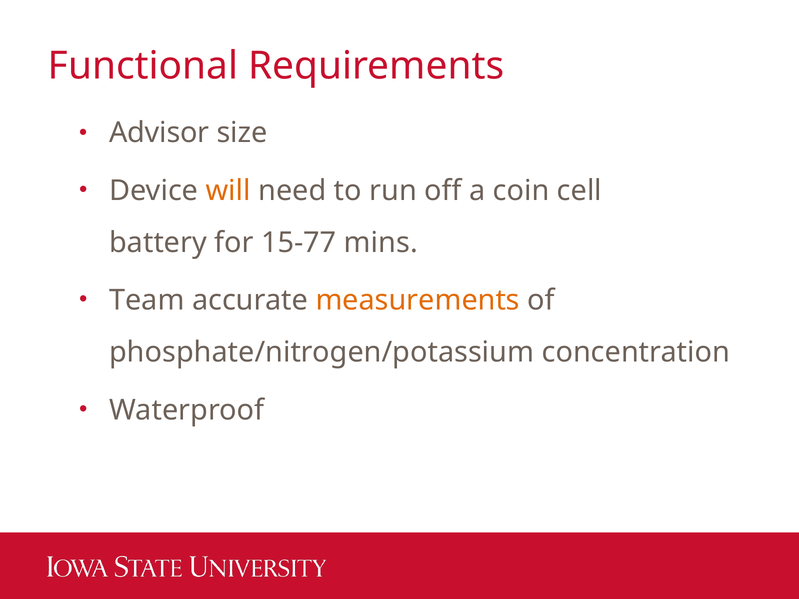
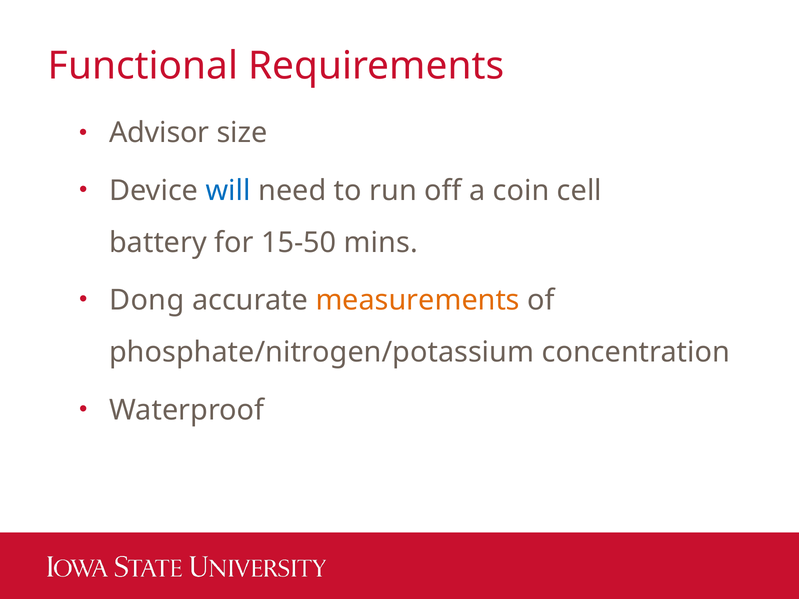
will colour: orange -> blue
15-77: 15-77 -> 15-50
Team: Team -> Dong
